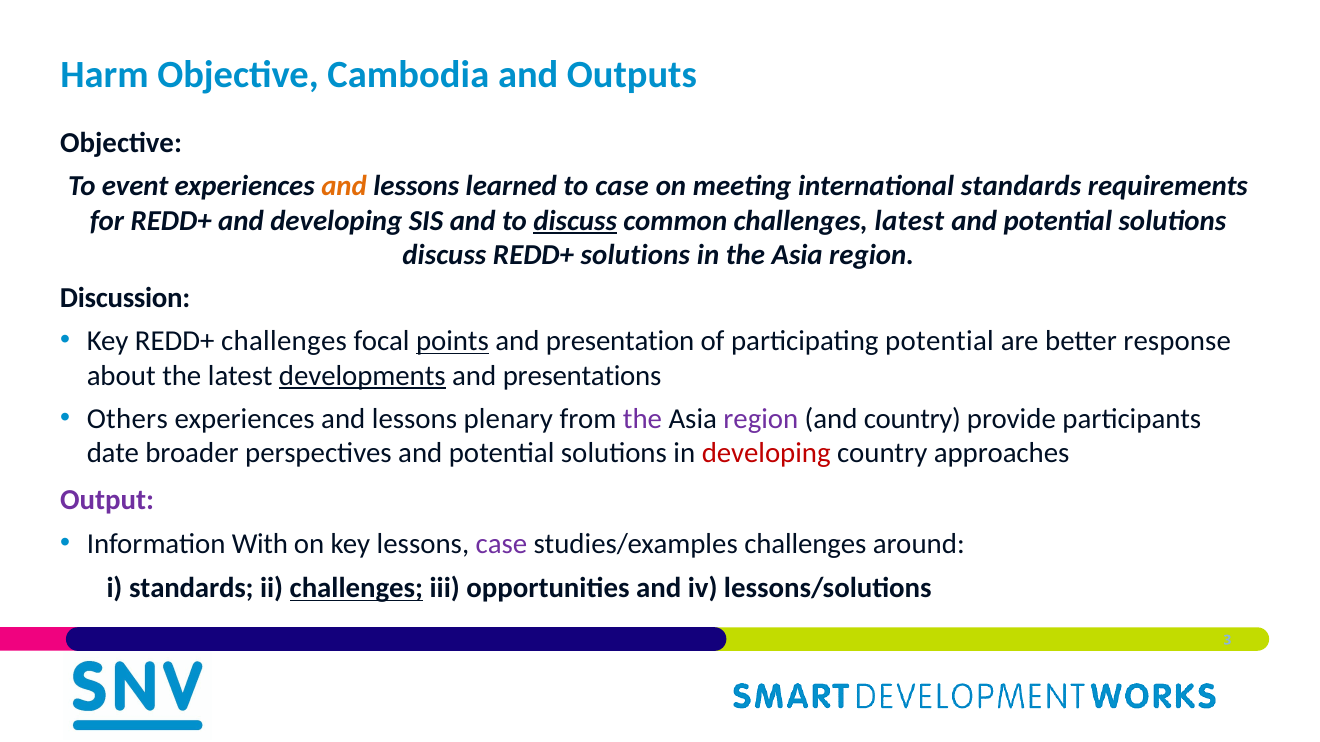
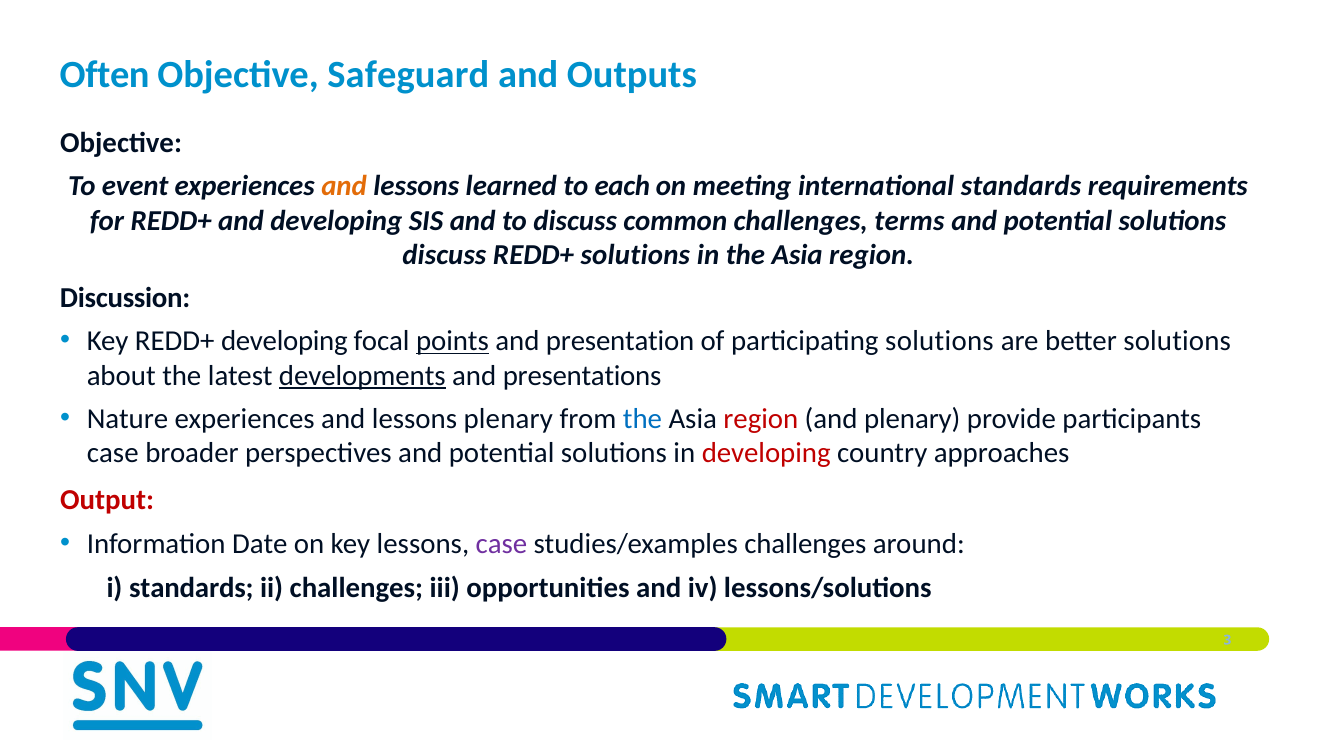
Harm: Harm -> Often
Cambodia: Cambodia -> Safeguard
to case: case -> each
discuss at (575, 221) underline: present -> none
challenges latest: latest -> terms
REDD+ challenges: challenges -> developing
participating potential: potential -> solutions
better response: response -> solutions
Others: Others -> Nature
the at (642, 419) colour: purple -> blue
region at (761, 419) colour: purple -> red
and country: country -> plenary
date at (113, 454): date -> case
Output colour: purple -> red
With: With -> Date
challenges at (356, 588) underline: present -> none
